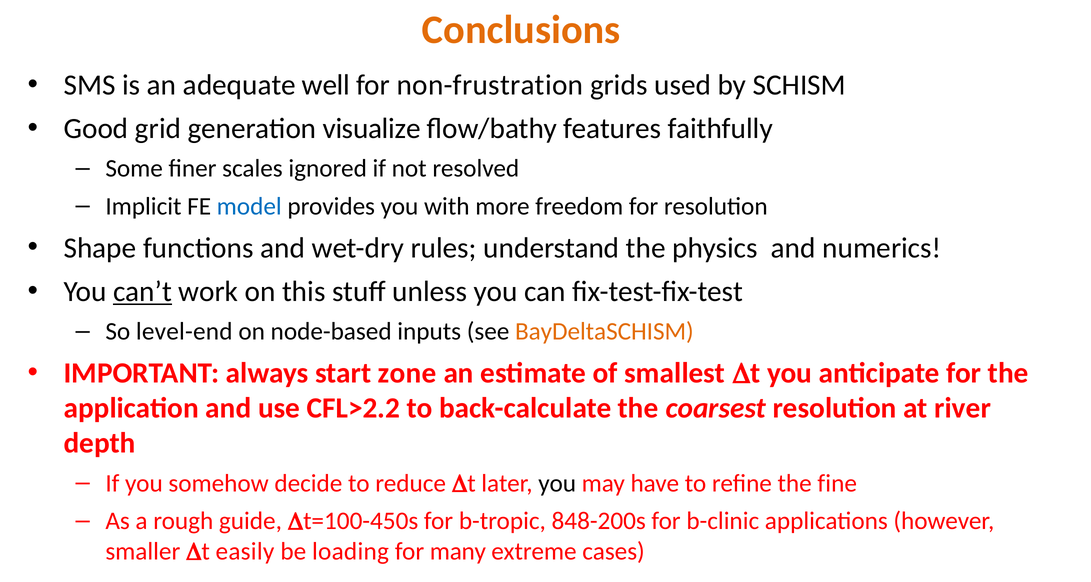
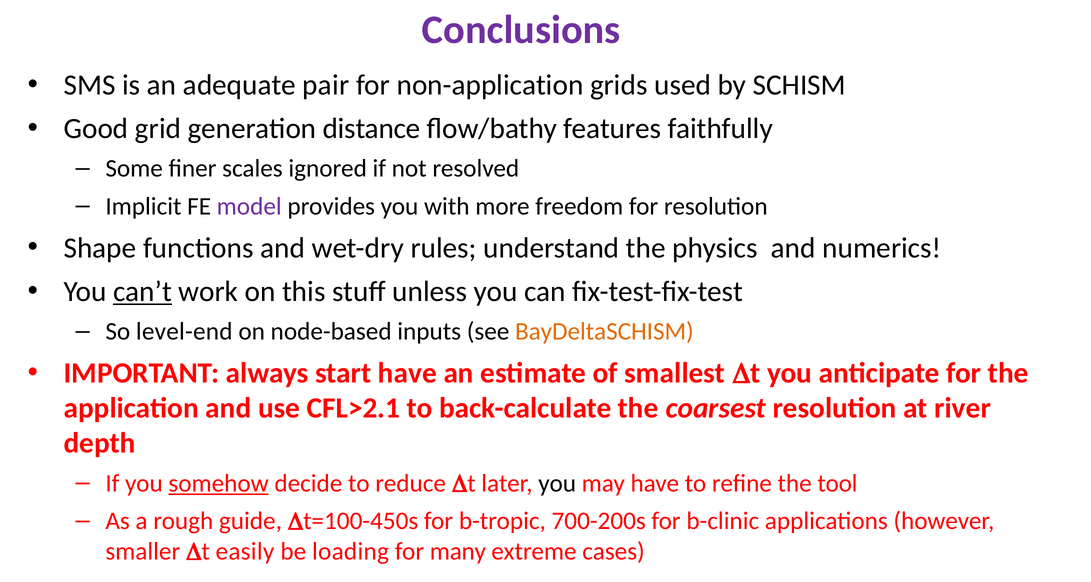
Conclusions colour: orange -> purple
well: well -> pair
non-frustration: non-frustration -> non-application
visualize: visualize -> distance
model colour: blue -> purple
start zone: zone -> have
CFL>2.2: CFL>2.2 -> CFL>2.1
somehow underline: none -> present
fine: fine -> tool
848-200s: 848-200s -> 700-200s
